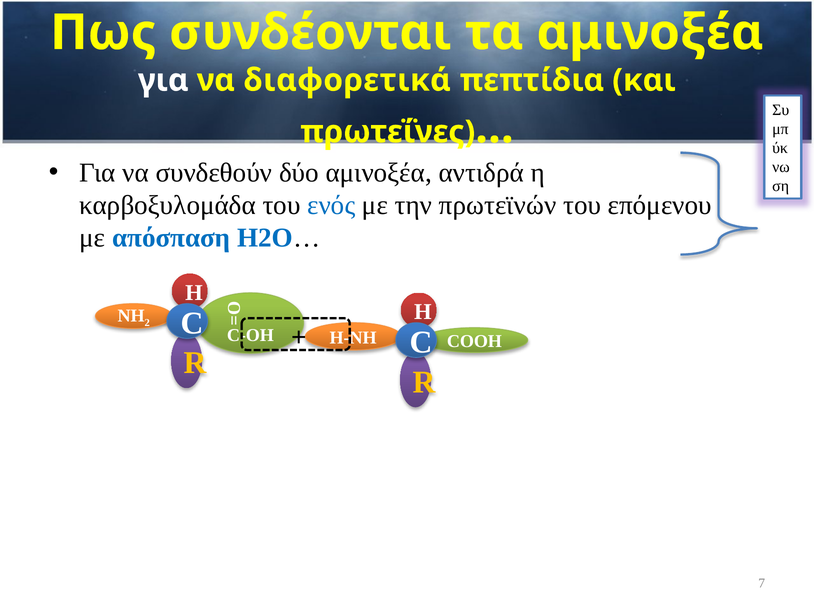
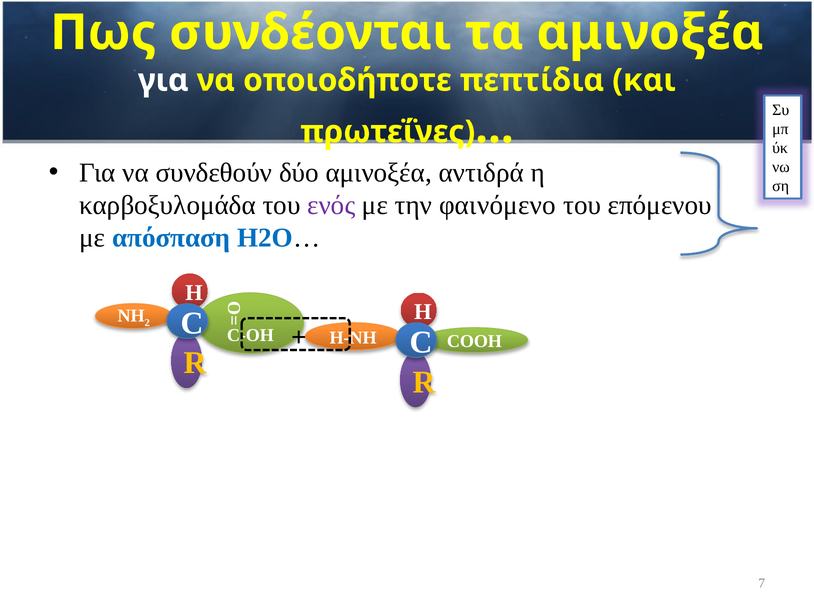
διαφορετικά: διαφορετικά -> οποιοδήποτε
ενός colour: blue -> purple
πρωτεϊνών: πρωτεϊνών -> φαινόμενο
